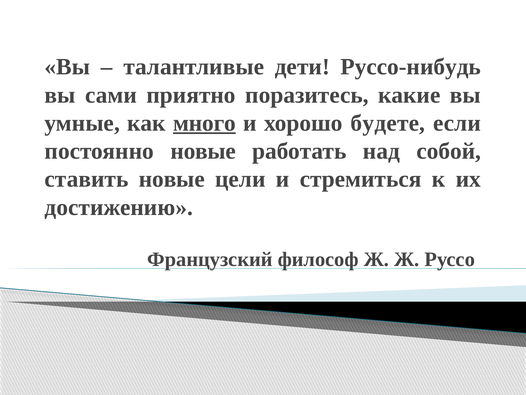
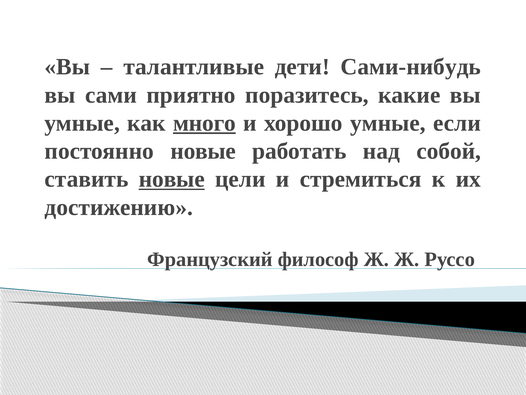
Руссо-нибудь: Руссо-нибудь -> Сами-нибудь
хорошо будете: будете -> умные
новые at (172, 179) underline: none -> present
